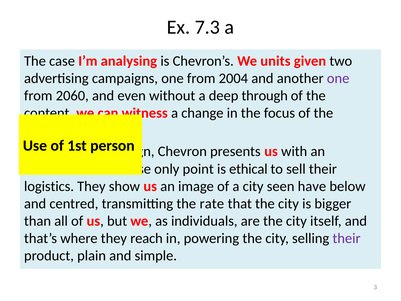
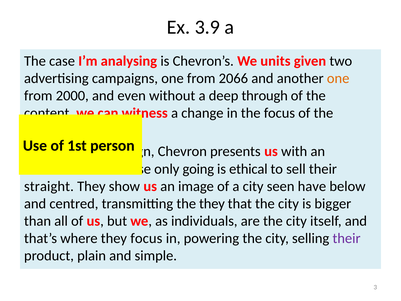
7.3: 7.3 -> 3.9
2004: 2004 -> 2066
one at (338, 78) colour: purple -> orange
2060: 2060 -> 2000
point: point -> going
logistics: logistics -> straight
the rate: rate -> they
they reach: reach -> focus
